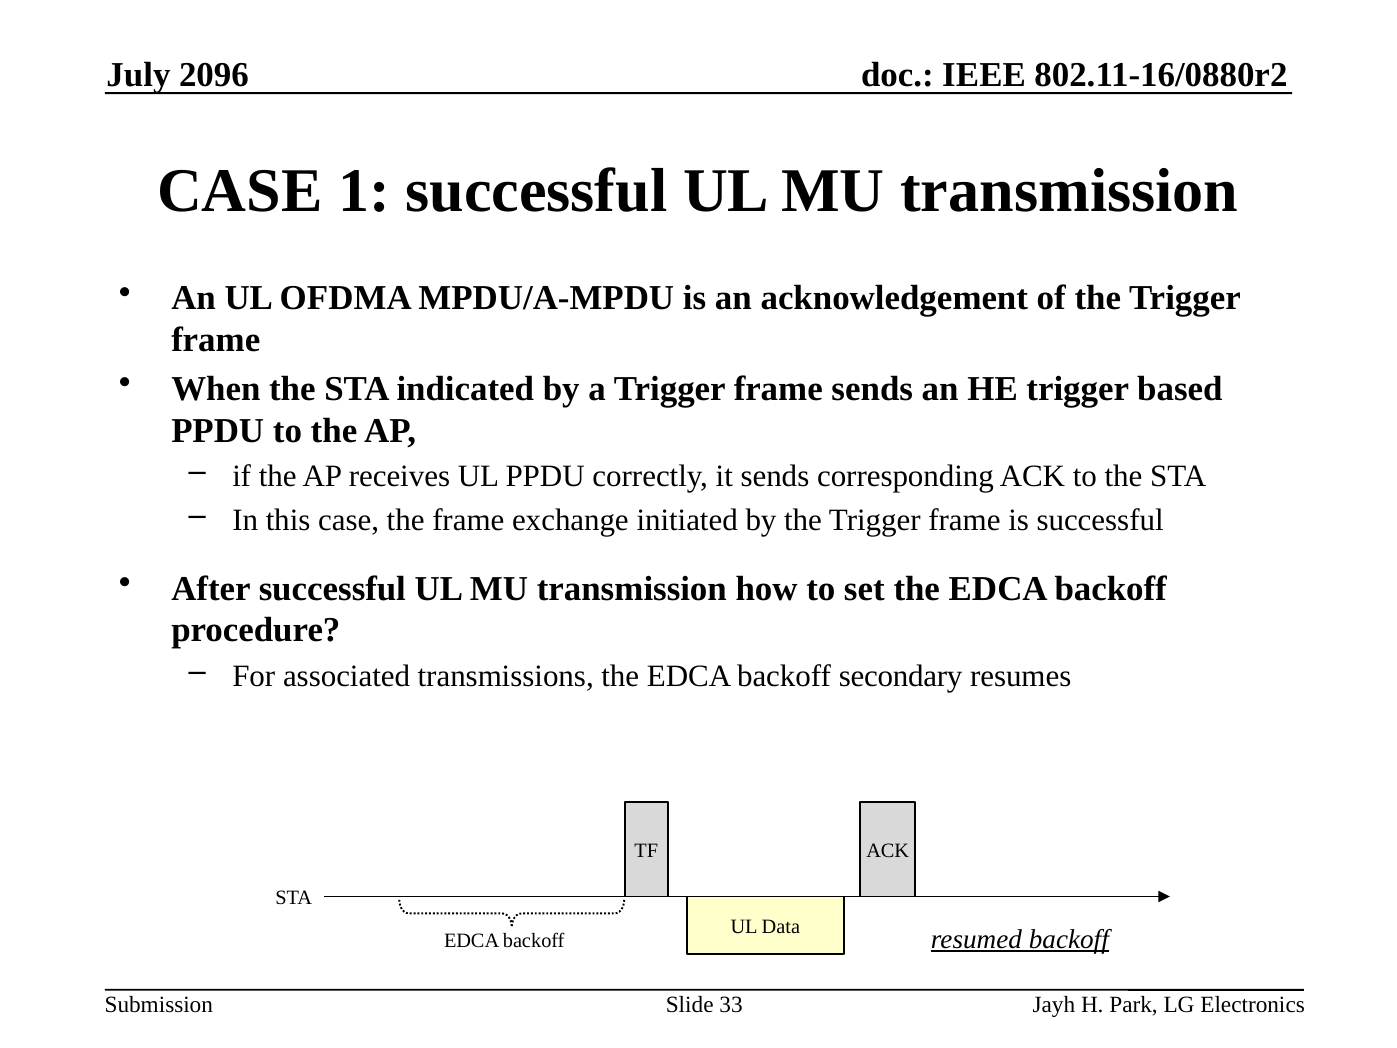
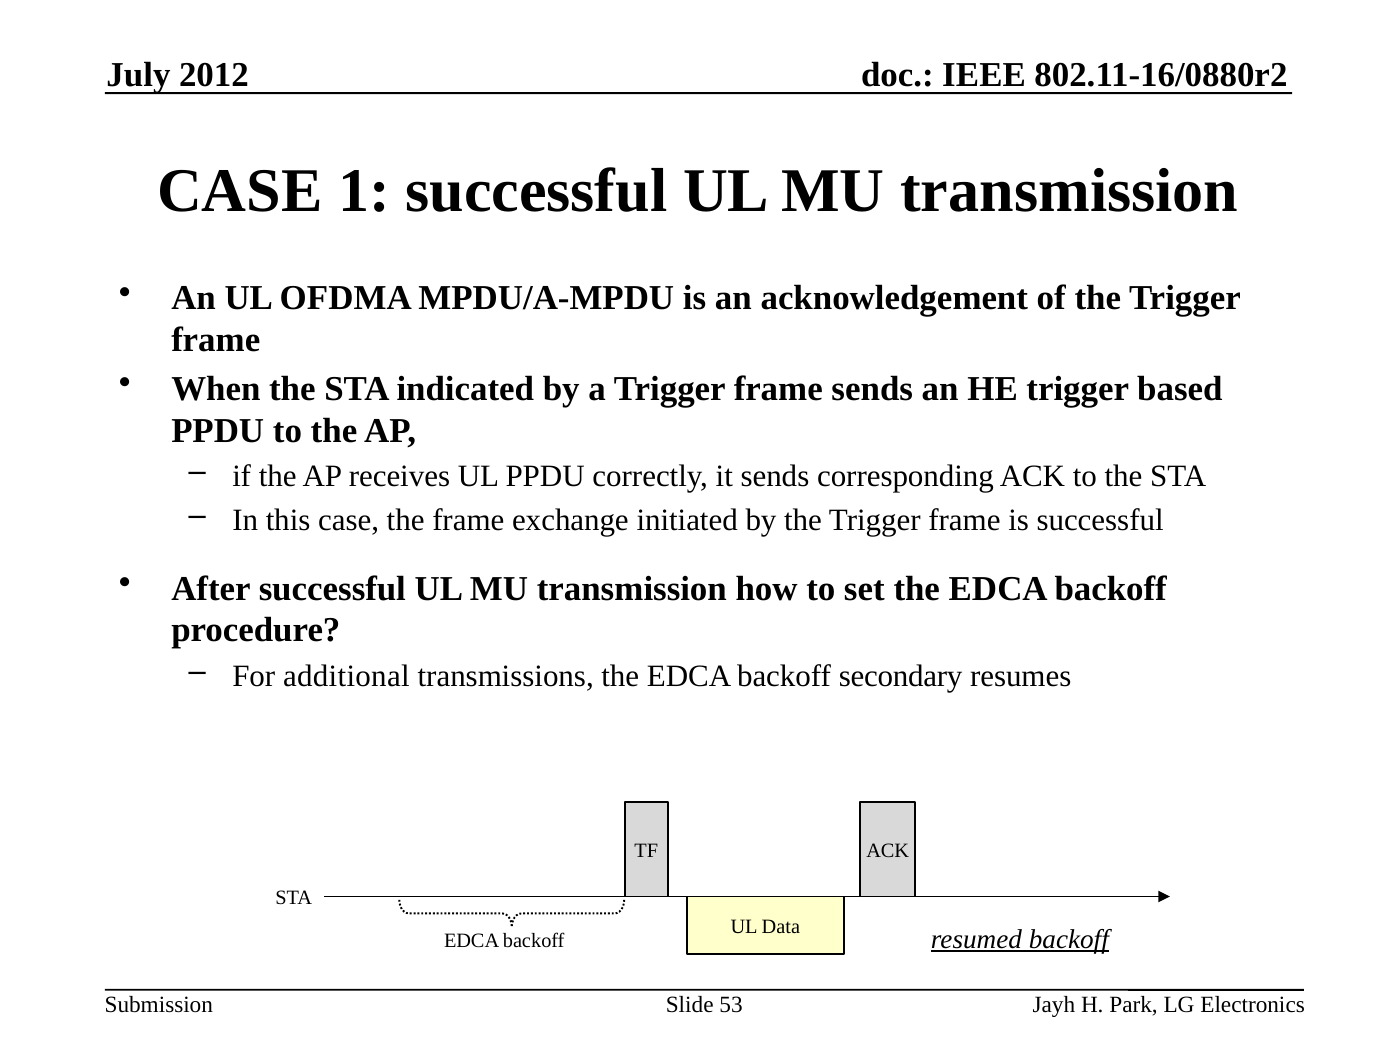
2096: 2096 -> 2012
associated: associated -> additional
33: 33 -> 53
